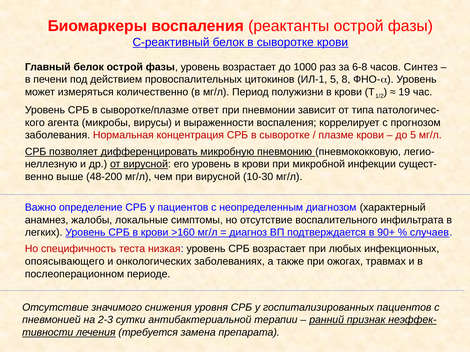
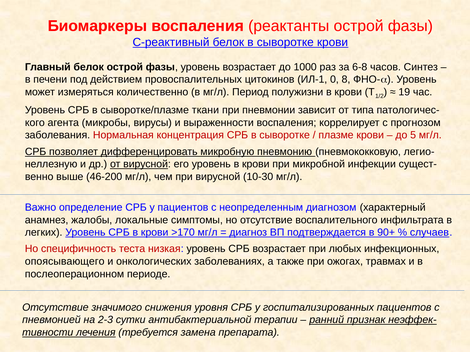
ИЛ-1 5: 5 -> 0
ответ: ответ -> ткани
48-200: 48-200 -> 46-200
>160: >160 -> >170
